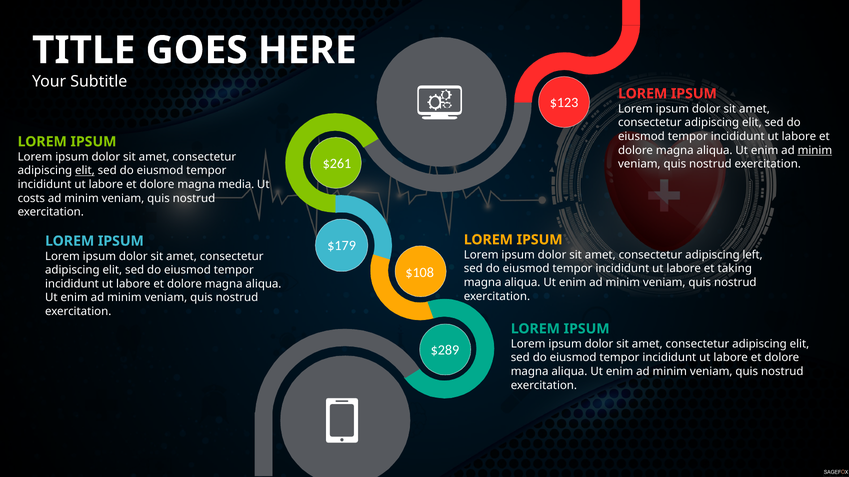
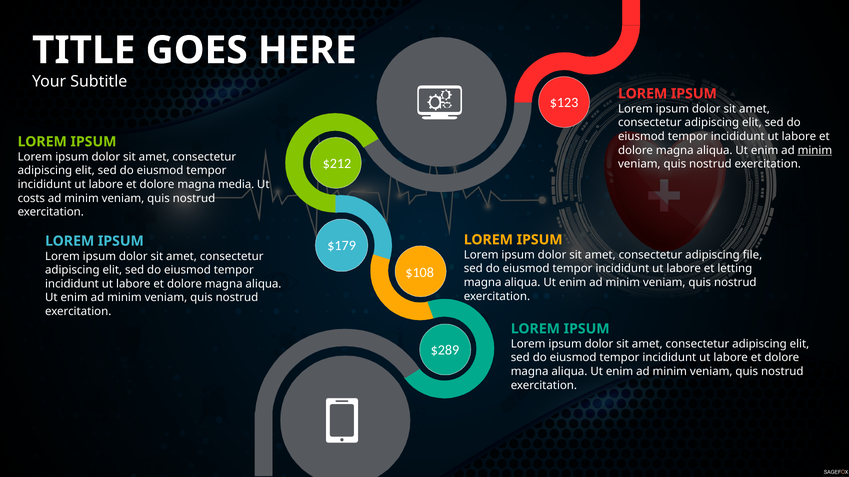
$261: $261 -> $212
elit at (85, 171) underline: present -> none
left: left -> file
taking: taking -> letting
